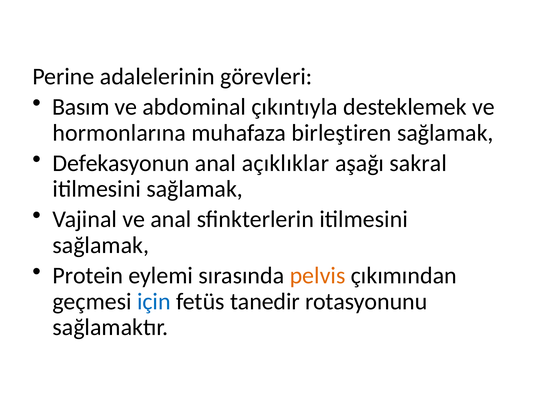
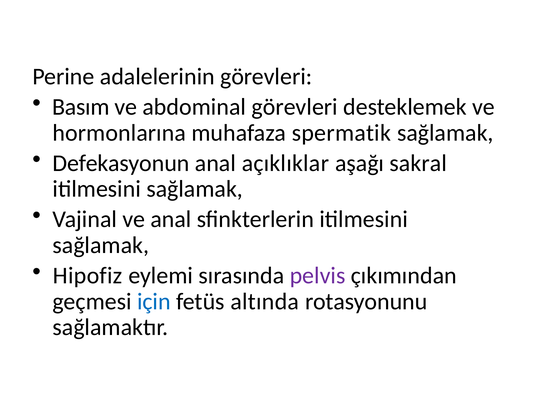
abdominal çıkıntıyla: çıkıntıyla -> görevleri
birleştiren: birleştiren -> spermatik
Protein: Protein -> Hipofiz
pelvis colour: orange -> purple
tanedir: tanedir -> altında
